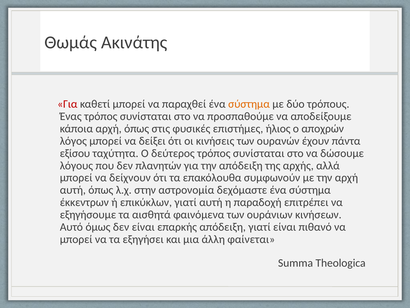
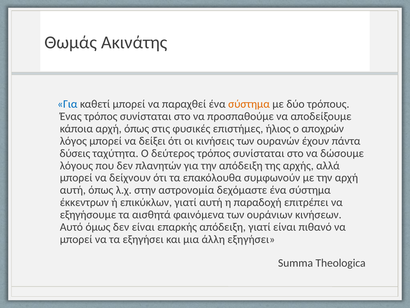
Για at (67, 104) colour: red -> blue
εξίσου: εξίσου -> δύσεις
άλλη φαίνεται: φαίνεται -> εξηγήσει
